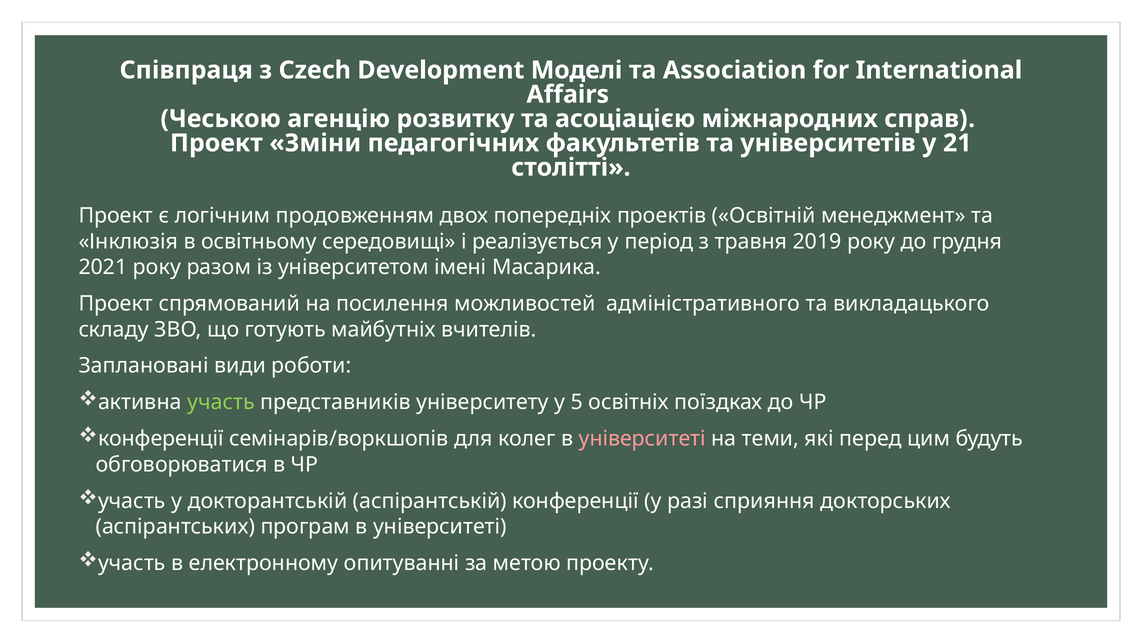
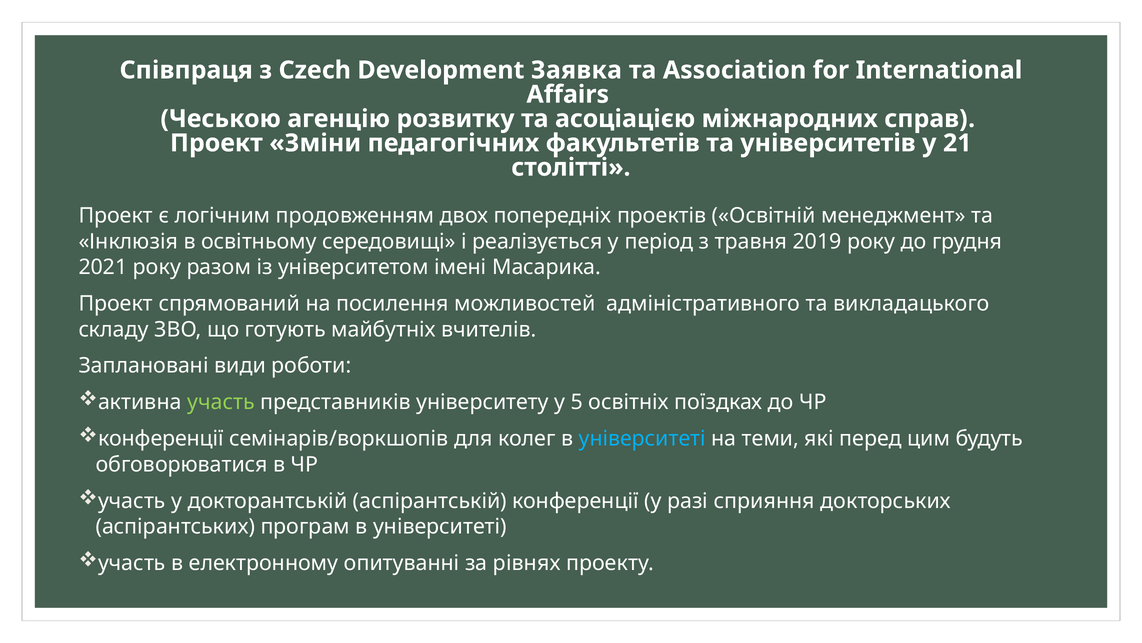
Моделі: Моделі -> Заявка
університеті at (642, 438) colour: pink -> light blue
метою: метою -> рівнях
